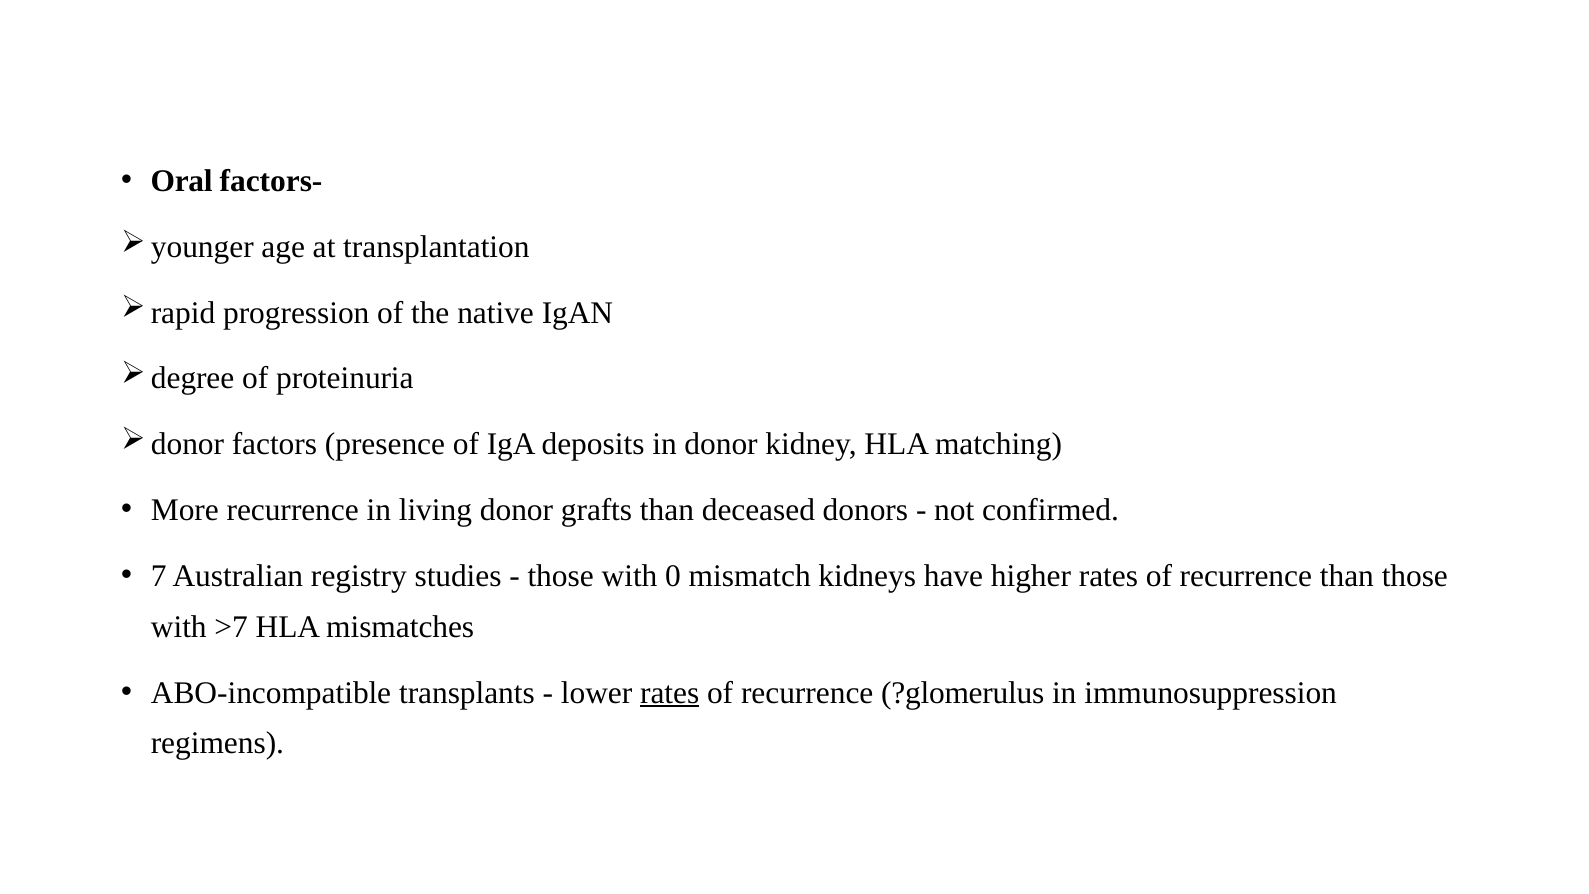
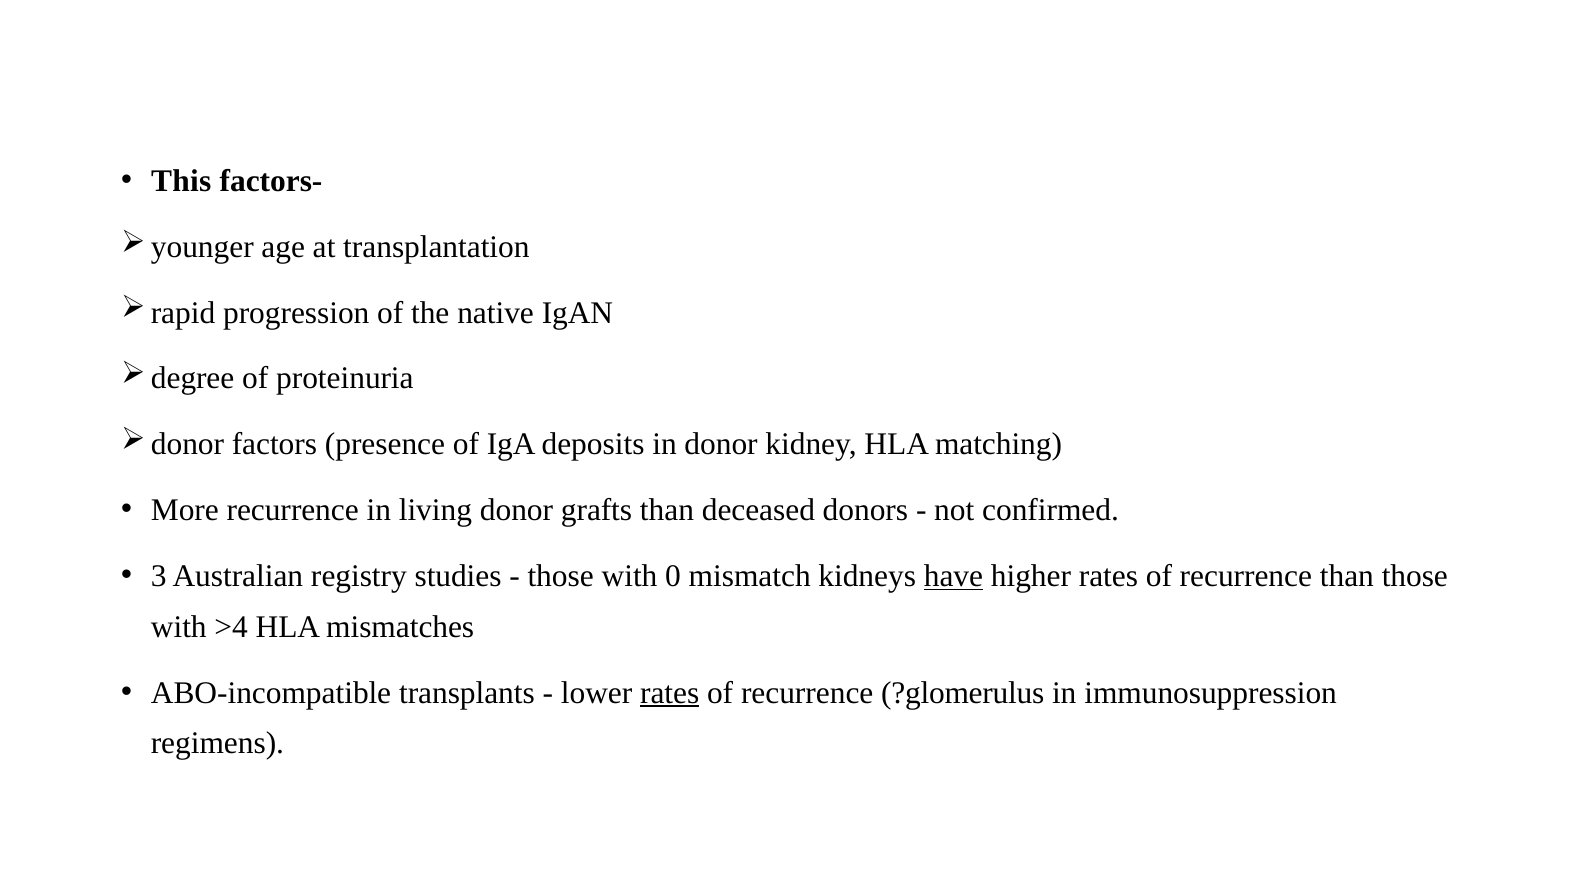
Oral: Oral -> This
7: 7 -> 3
have underline: none -> present
>7: >7 -> >4
